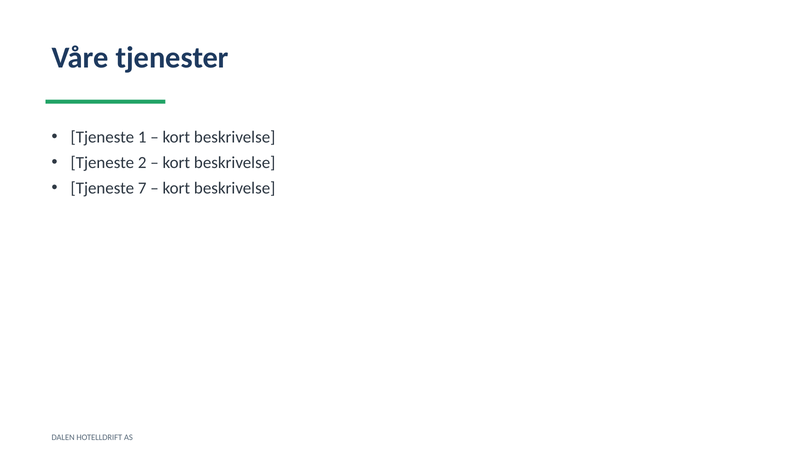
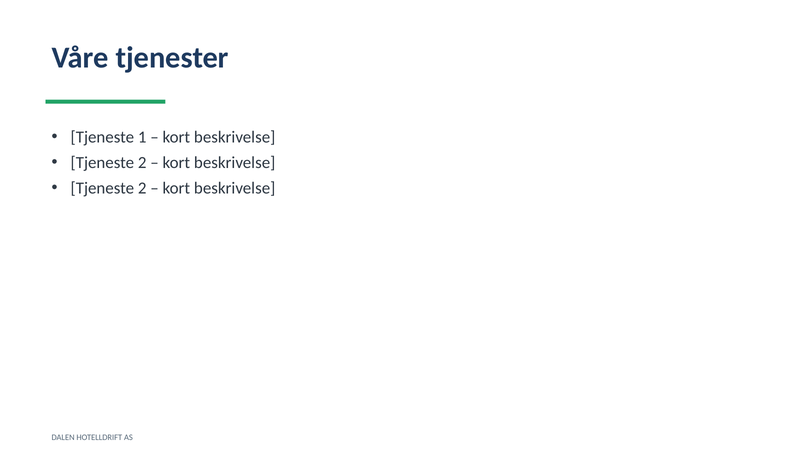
7 at (142, 188): 7 -> 2
